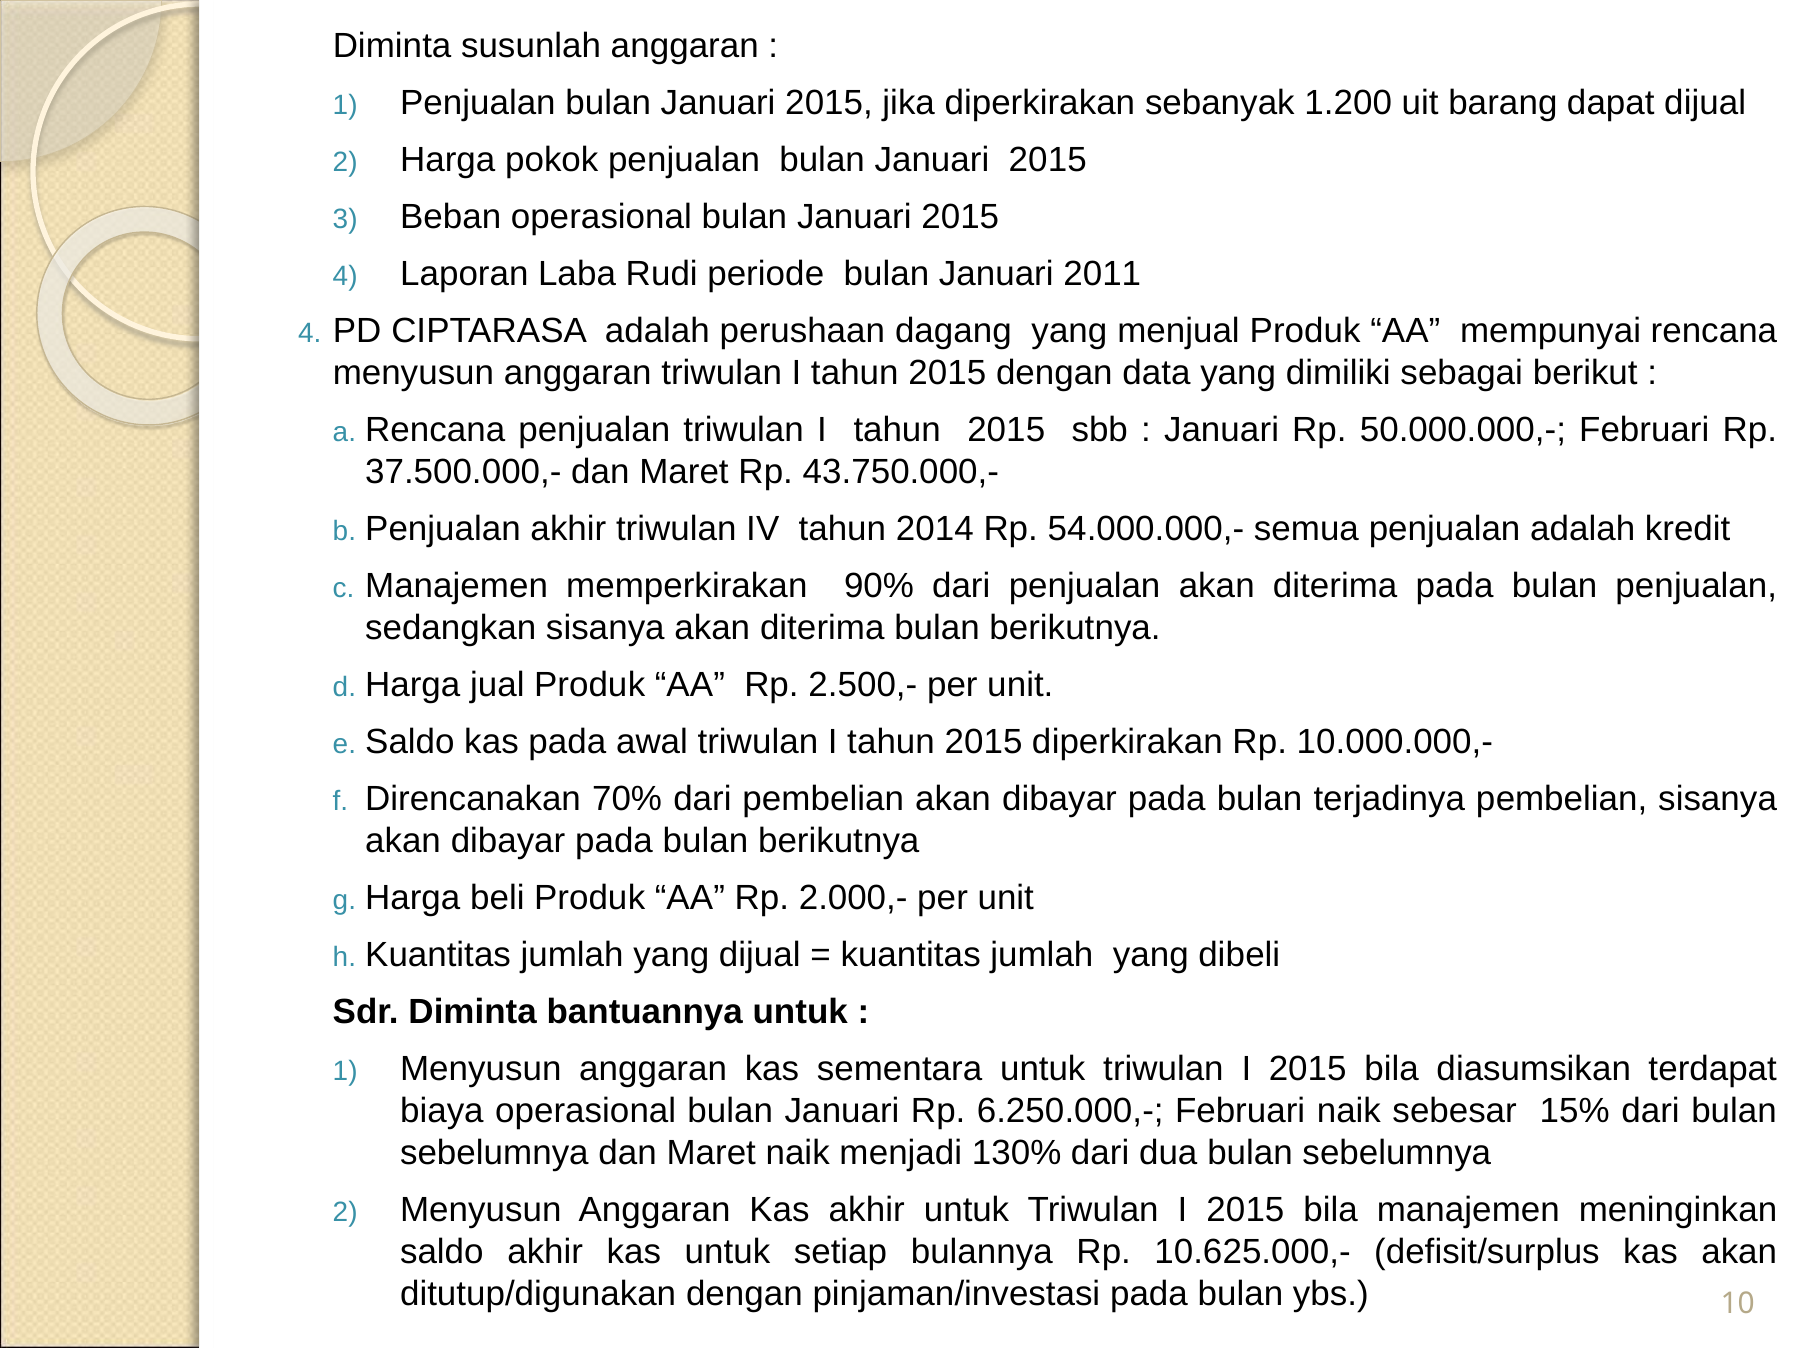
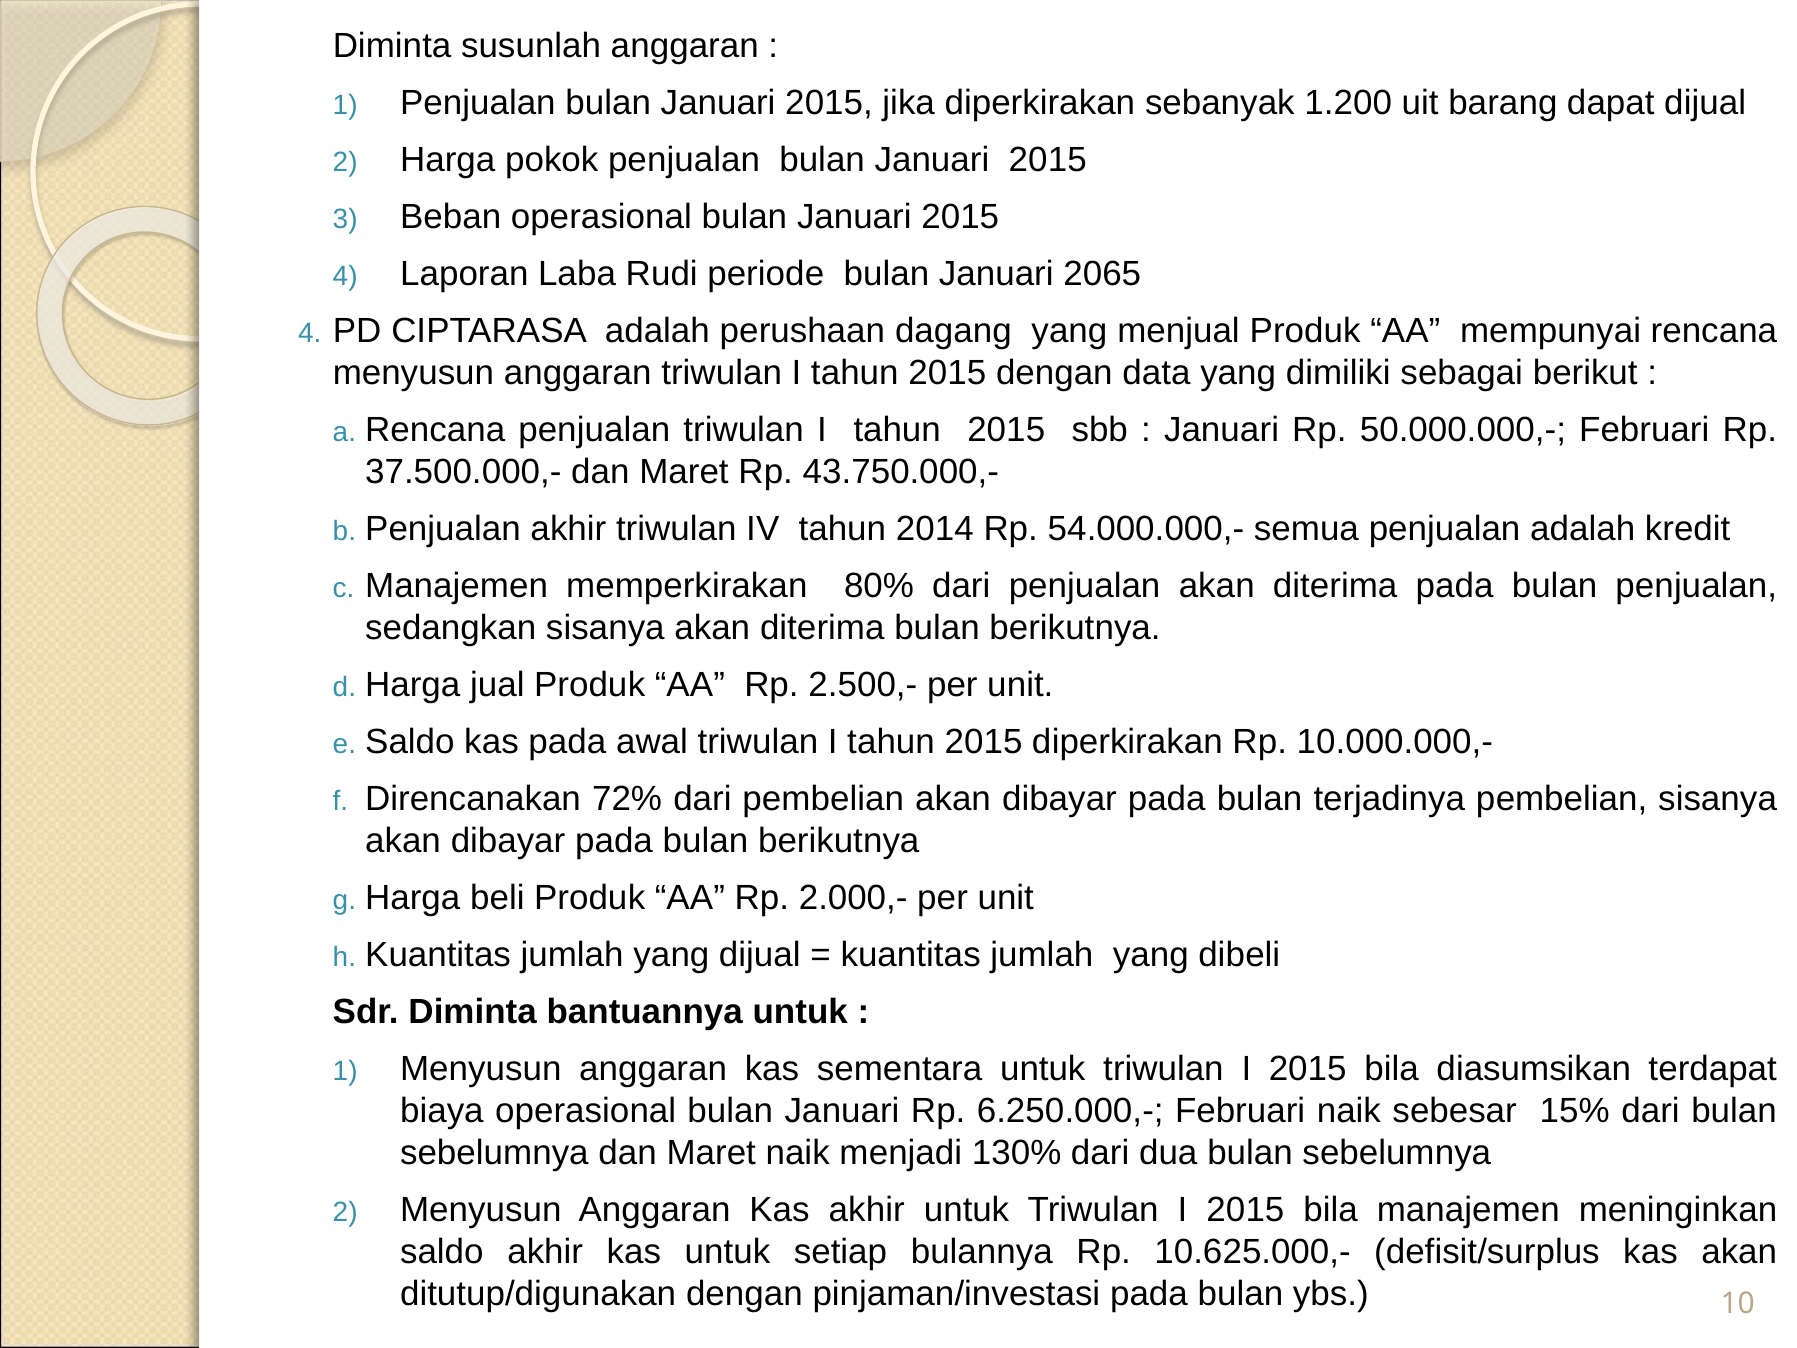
2011: 2011 -> 2065
90%: 90% -> 80%
70%: 70% -> 72%
